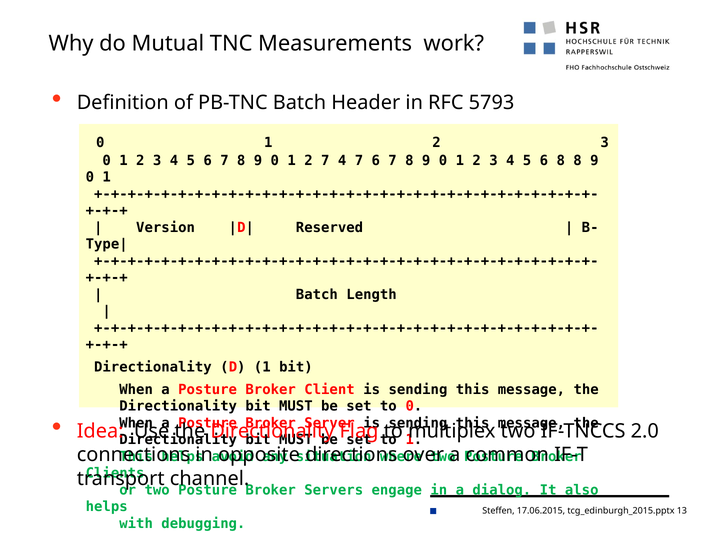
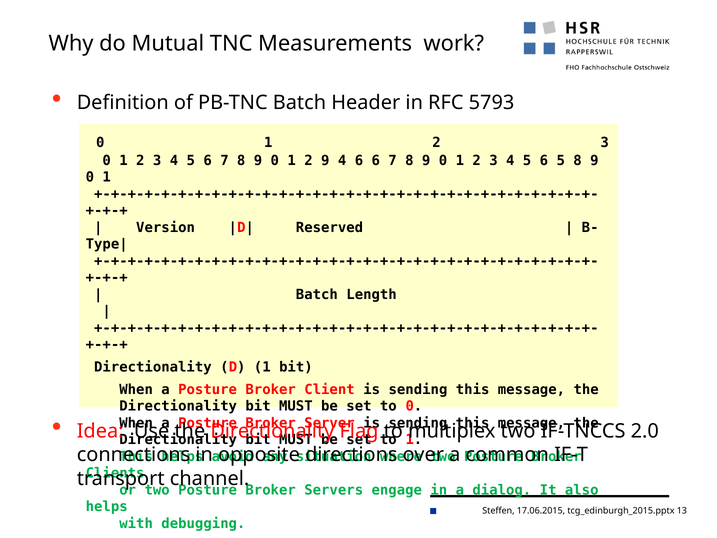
2 7: 7 -> 9
4 7: 7 -> 6
6 8: 8 -> 5
